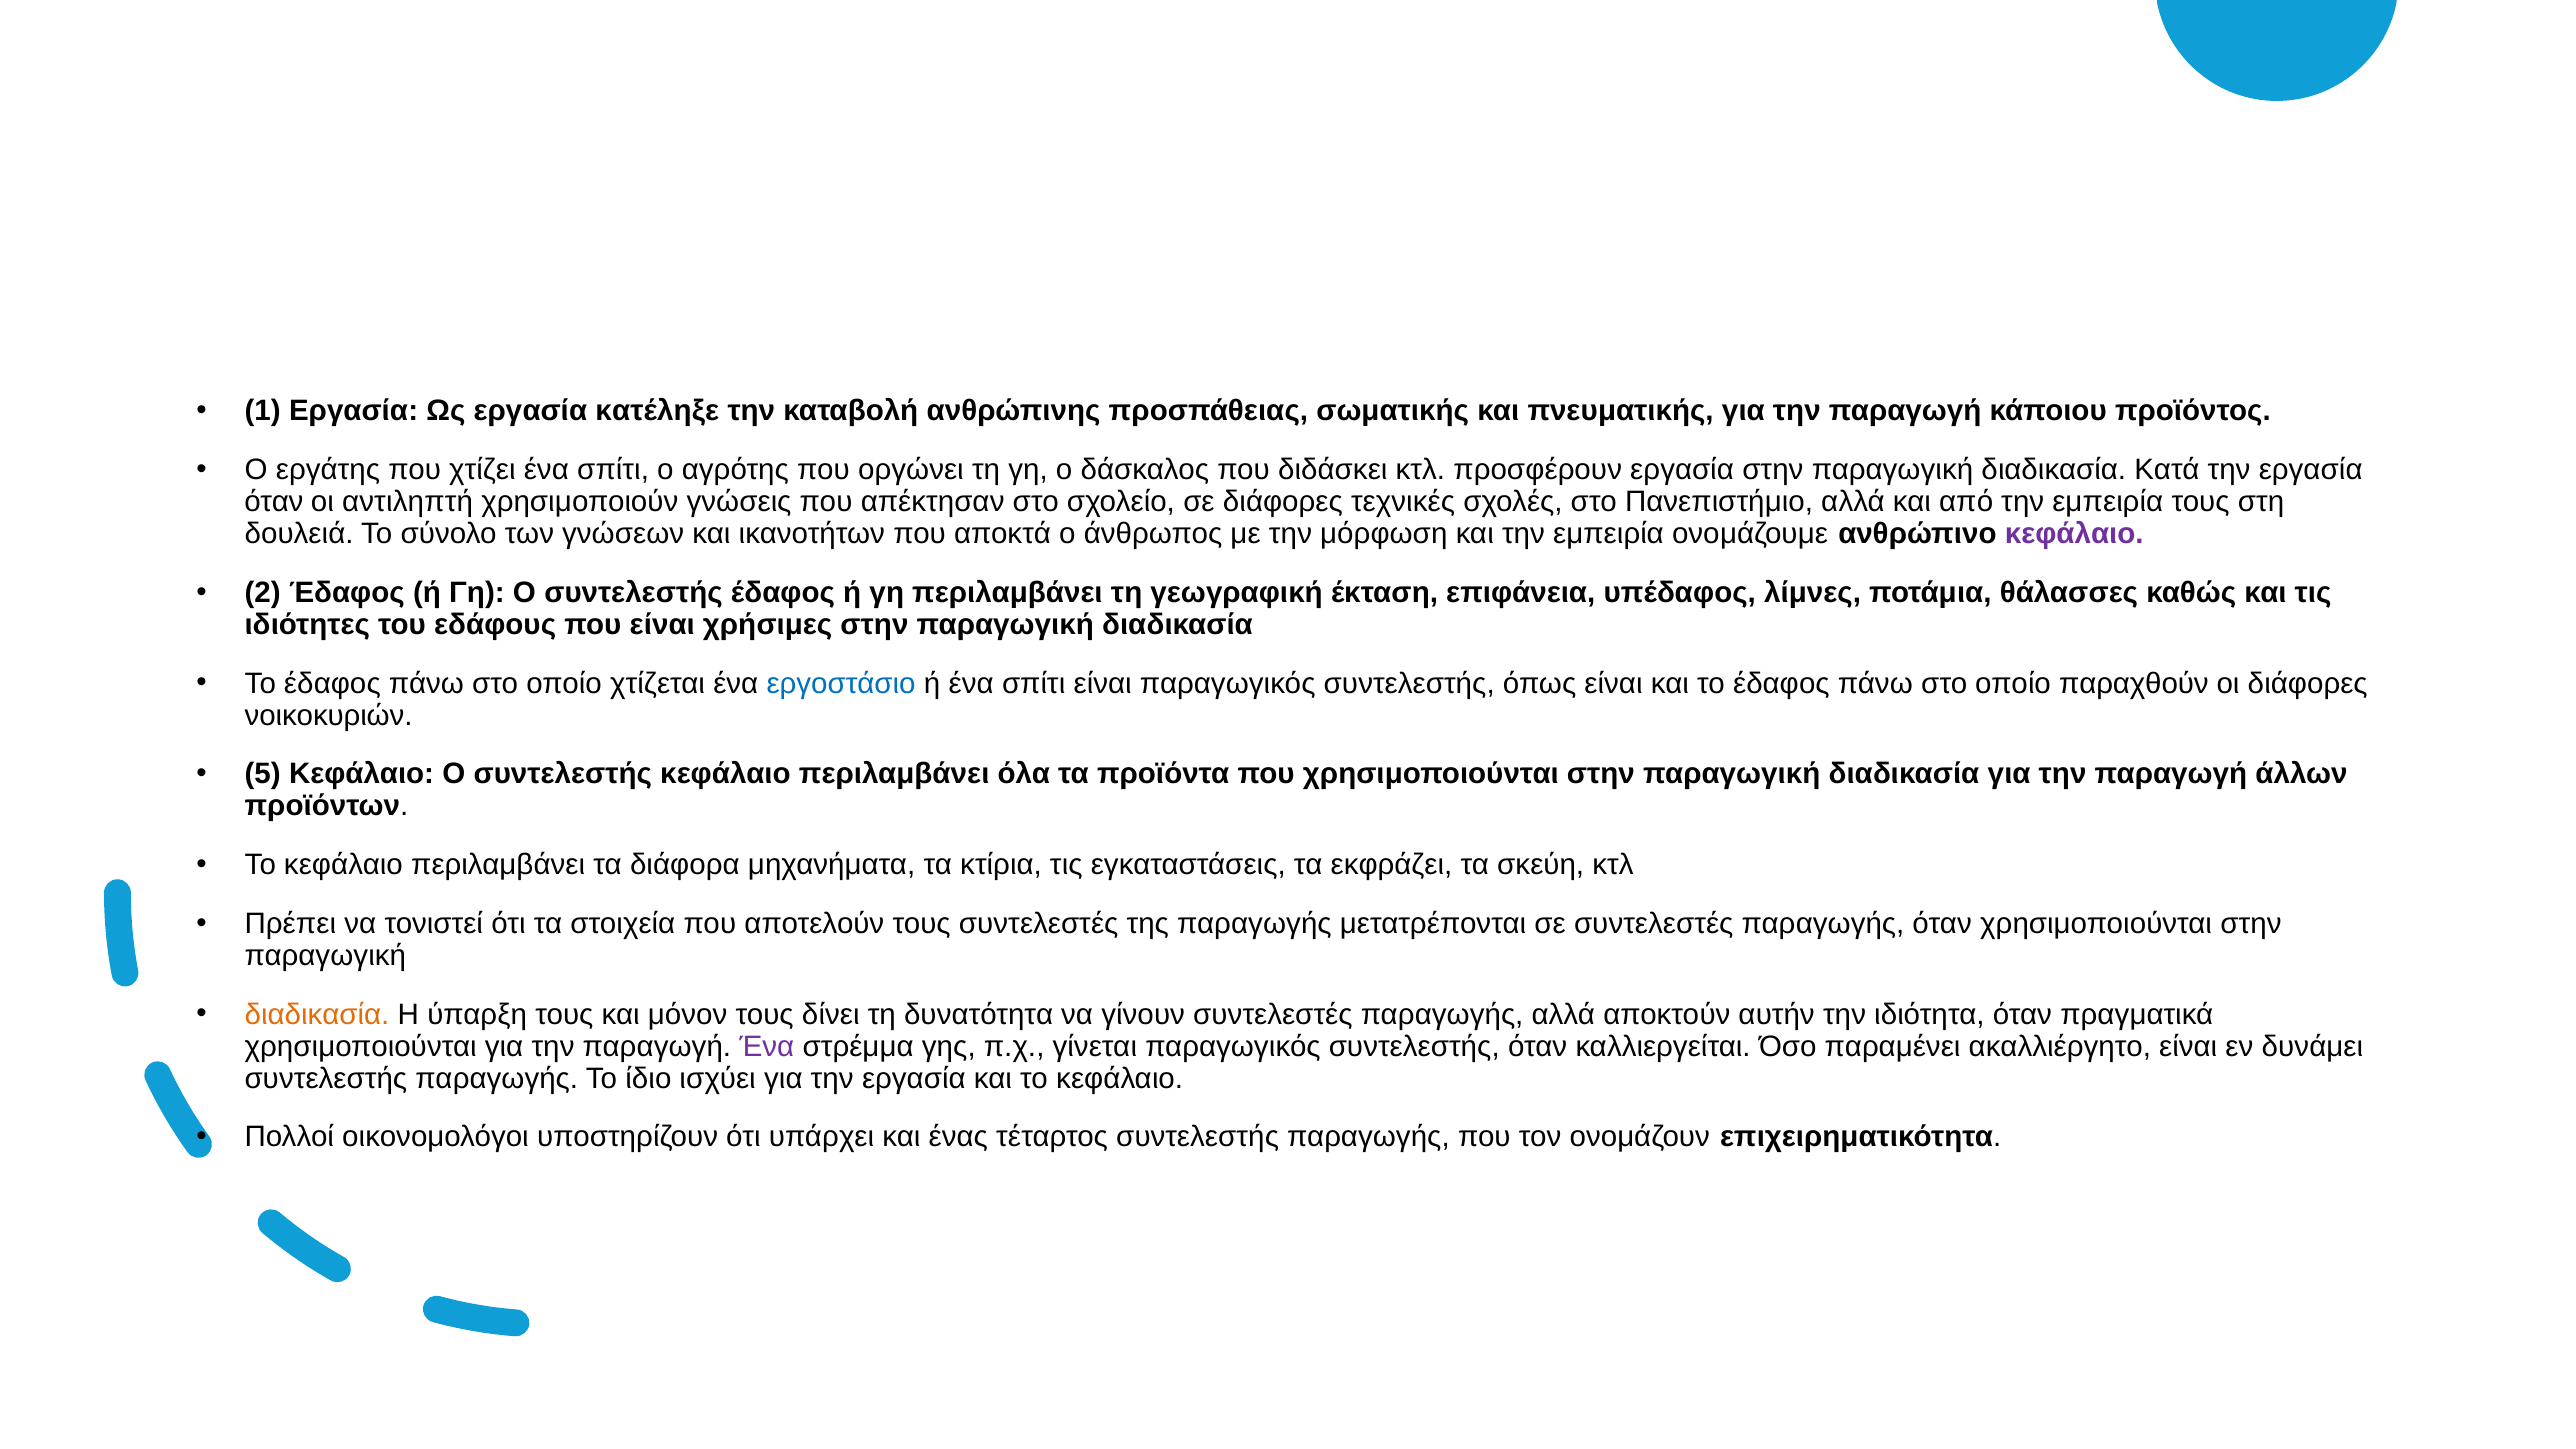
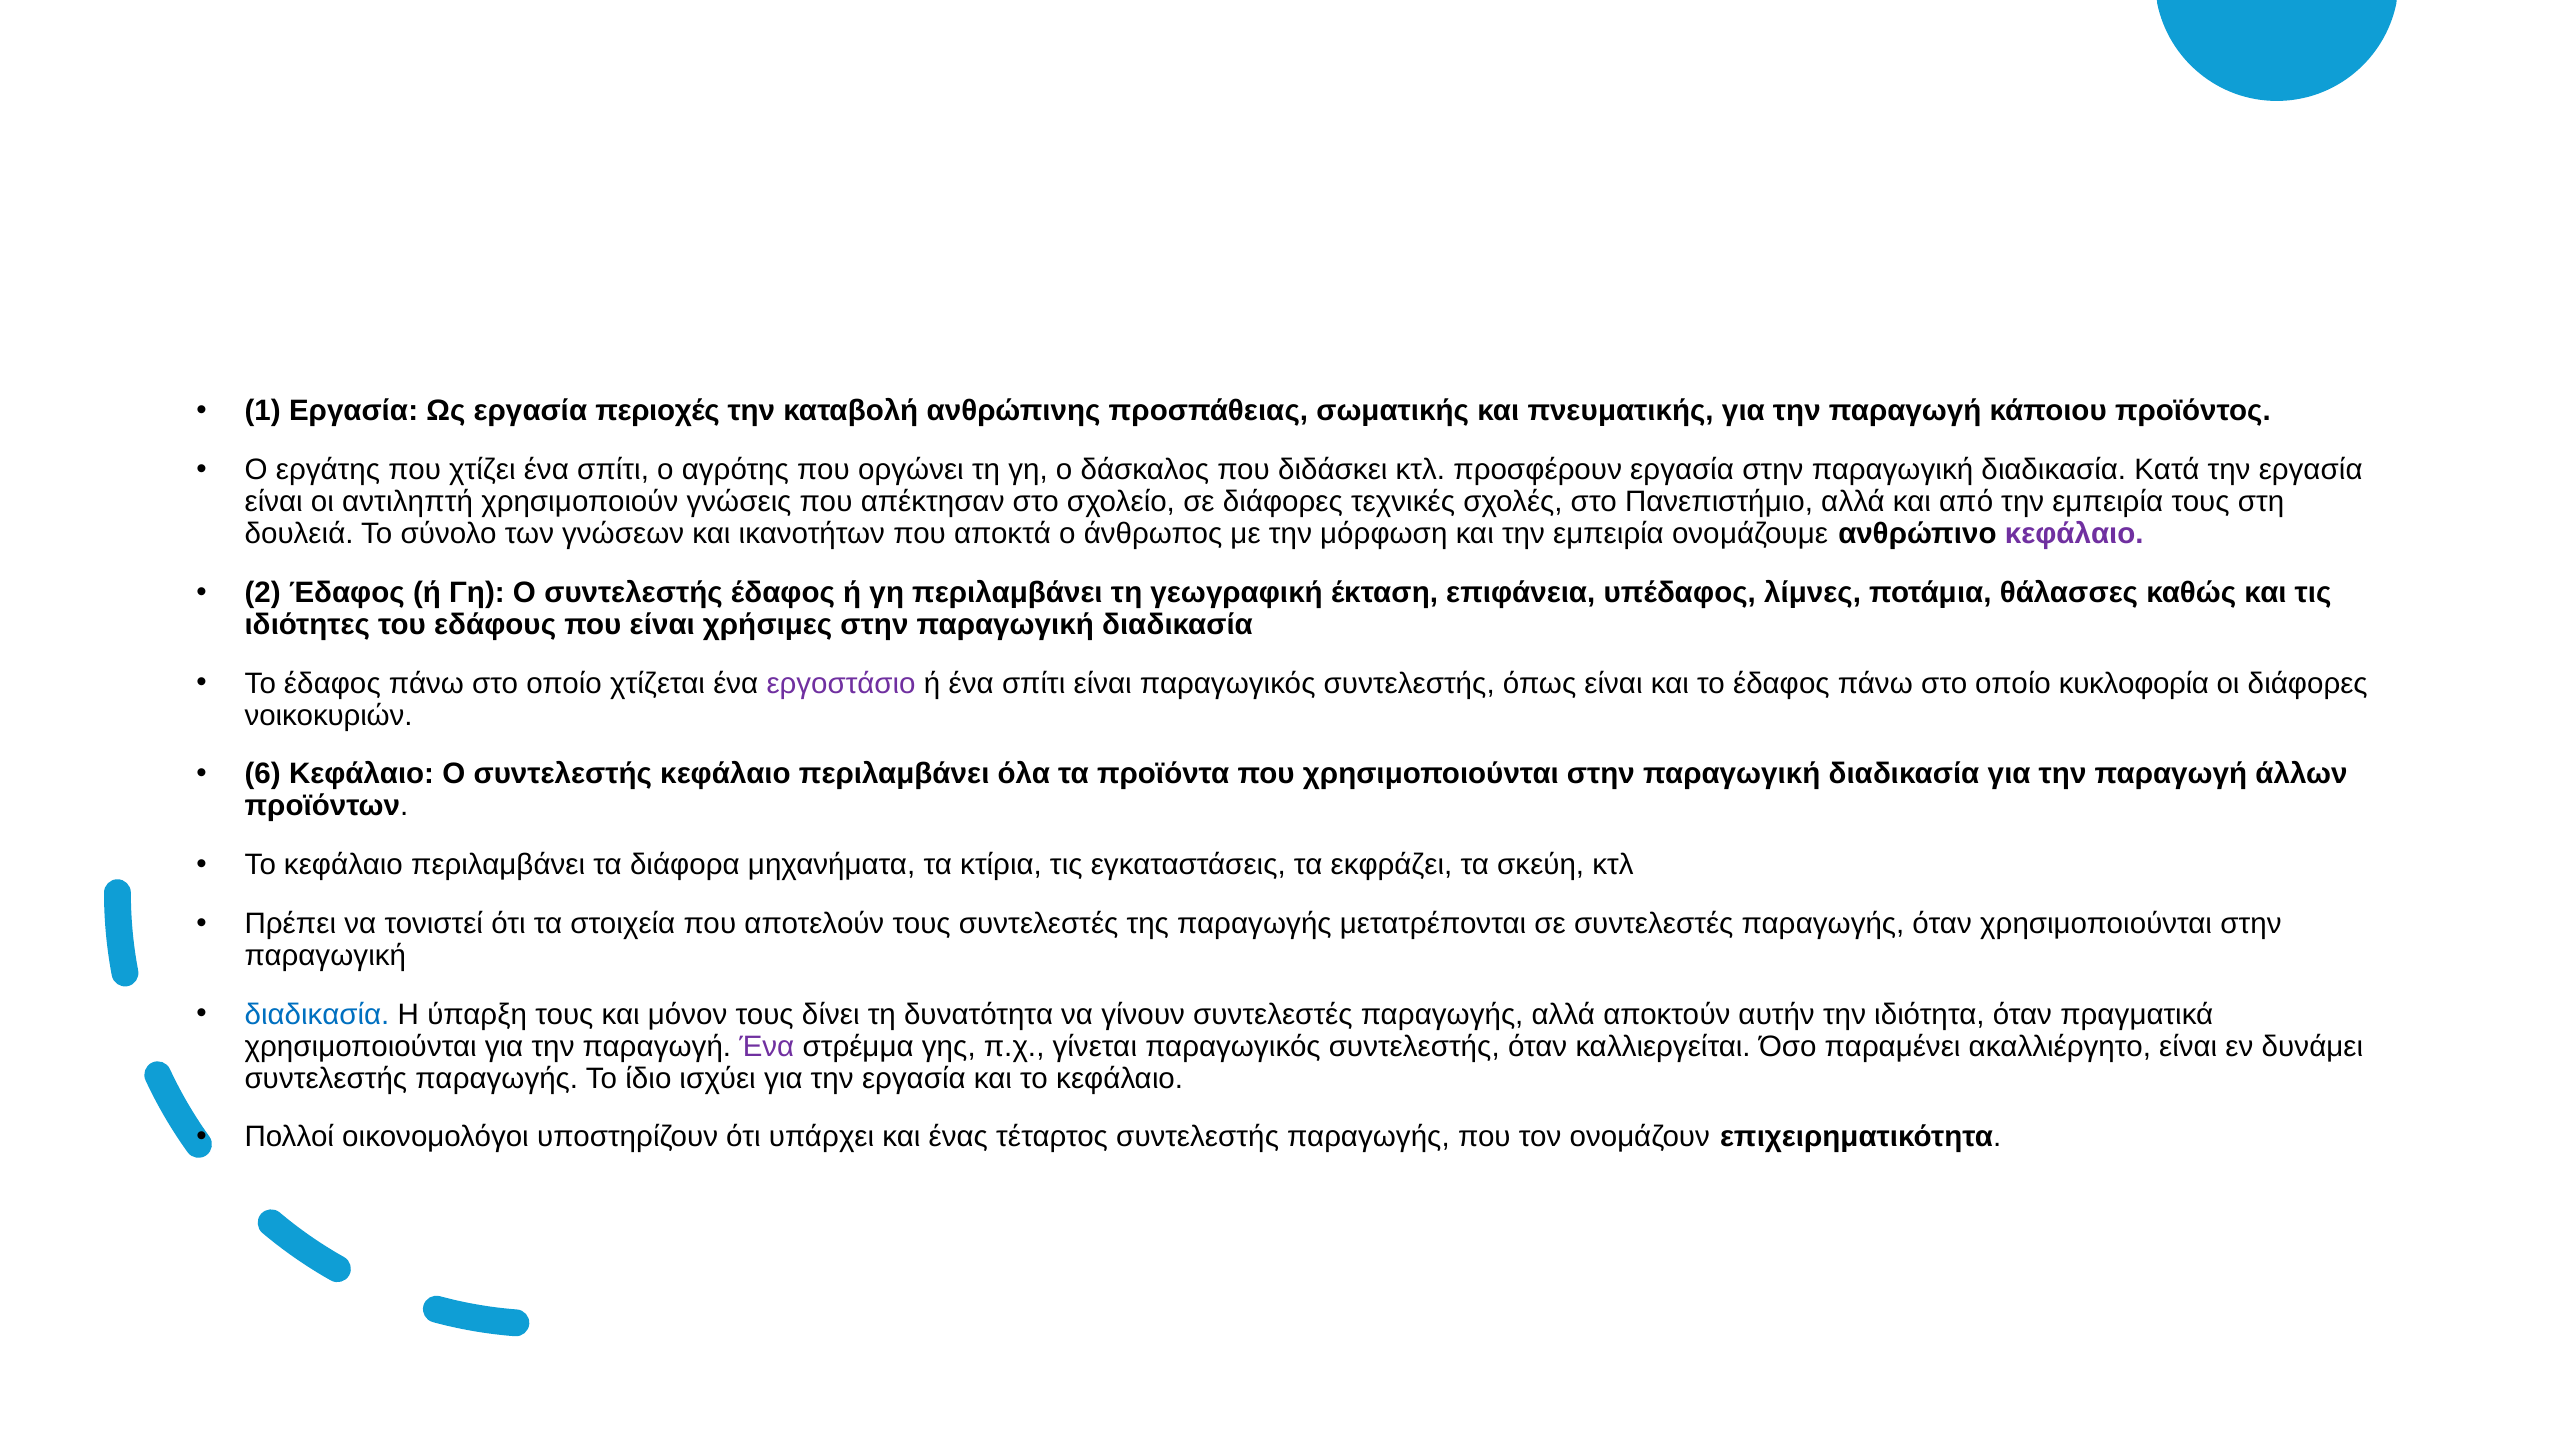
κατέληξε: κατέληξε -> περιοχές
όταν at (274, 502): όταν -> είναι
εργοστάσιο colour: blue -> purple
παραχθούν: παραχθούν -> κυκλοφορία
5: 5 -> 6
διαδικασία at (317, 1014) colour: orange -> blue
